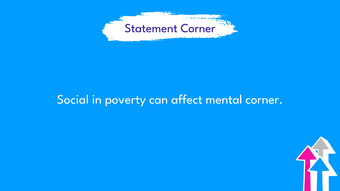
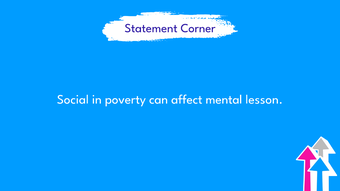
mental corner: corner -> lesson
